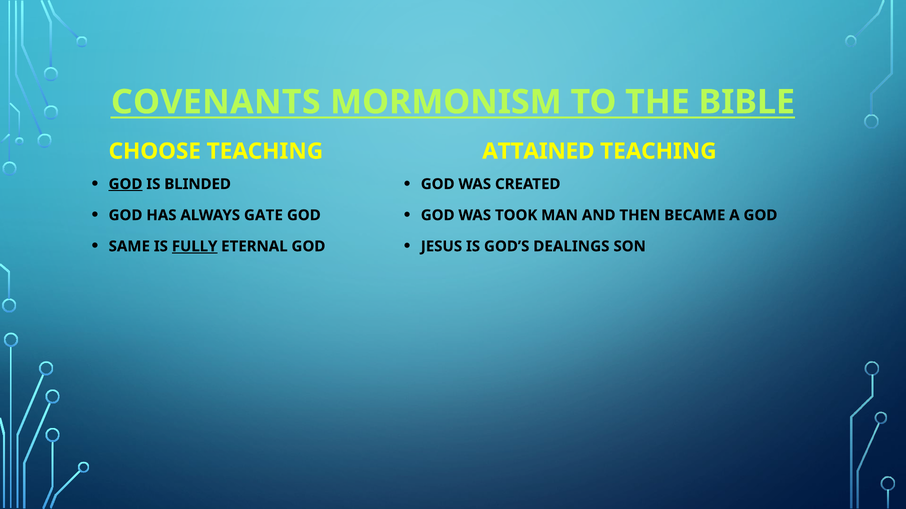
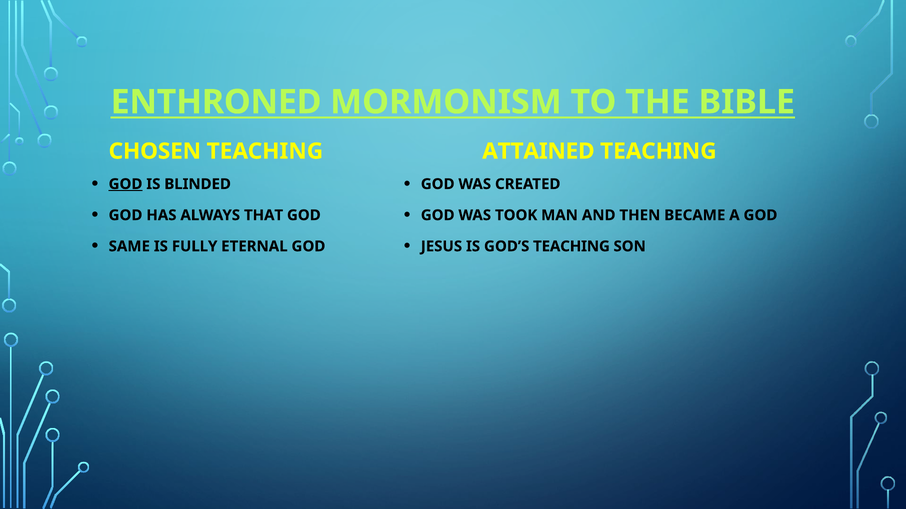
COVENANTS: COVENANTS -> ENTHRONED
CHOOSE: CHOOSE -> CHOSEN
GATE: GATE -> THAT
FULLY underline: present -> none
GOD’S DEALINGS: DEALINGS -> TEACHING
